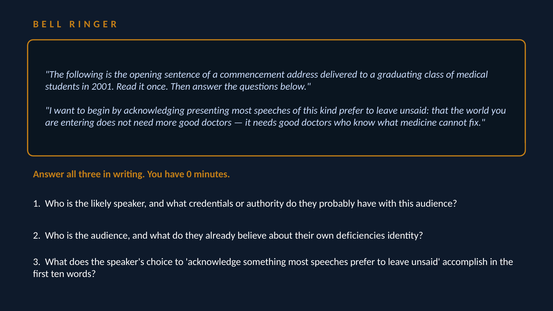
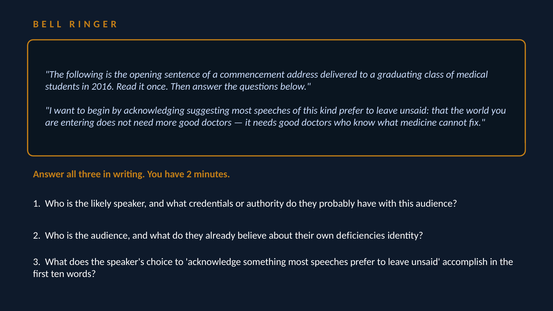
2001: 2001 -> 2016
presenting: presenting -> suggesting
have 0: 0 -> 2
